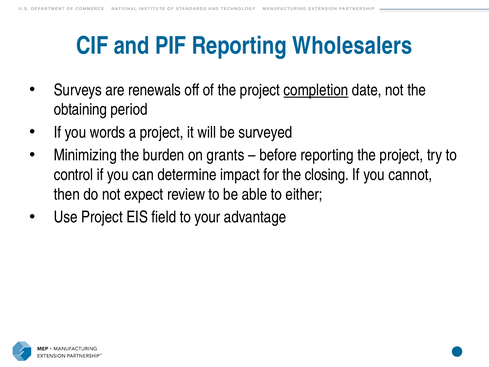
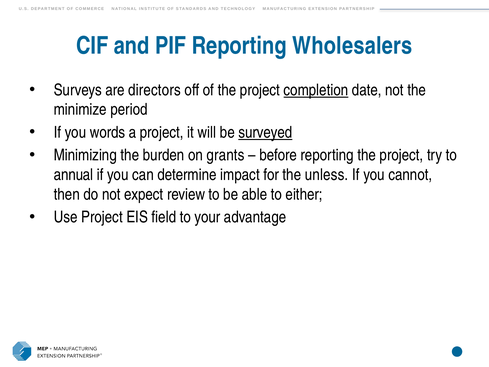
renewals: renewals -> directors
obtaining: obtaining -> minimize
surveyed underline: none -> present
control: control -> annual
closing: closing -> unless
